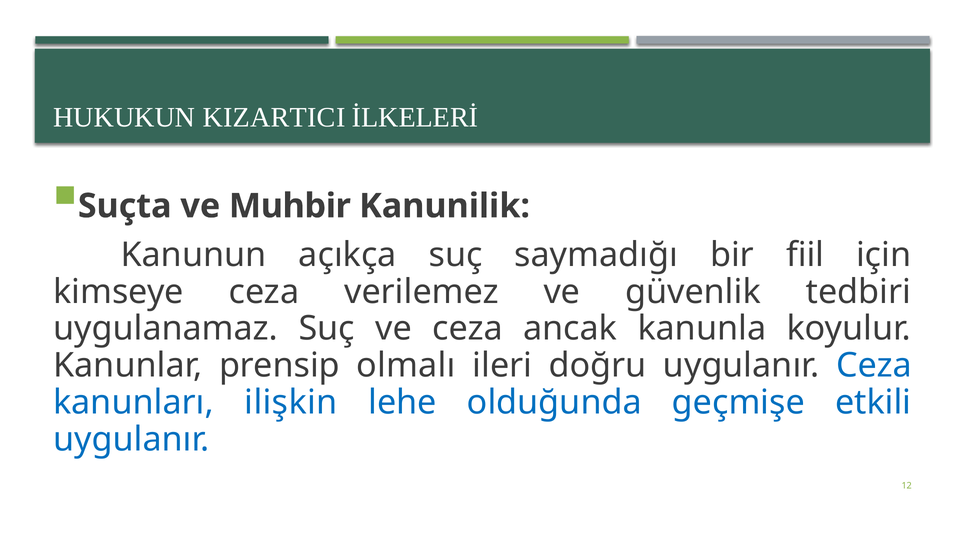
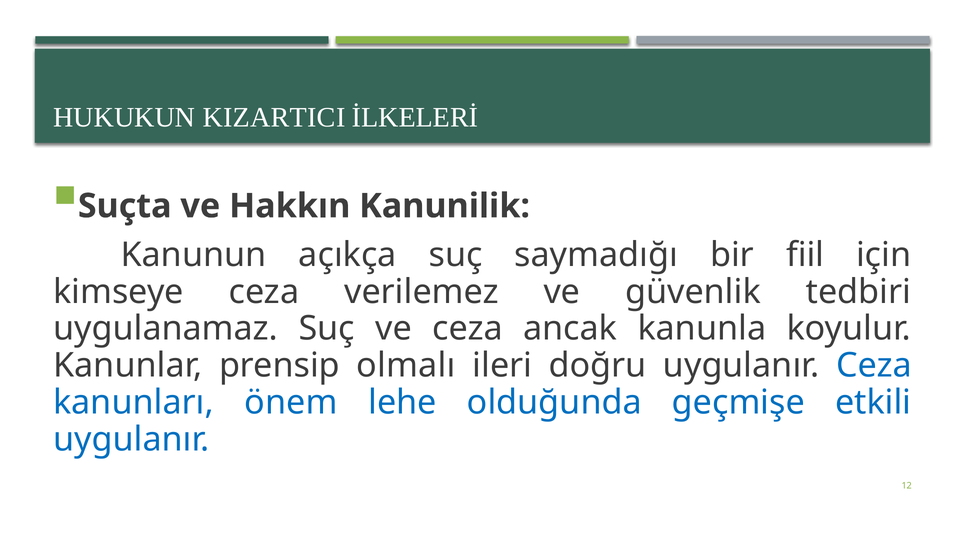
Muhbir: Muhbir -> Hakkın
ilişkin: ilişkin -> önem
